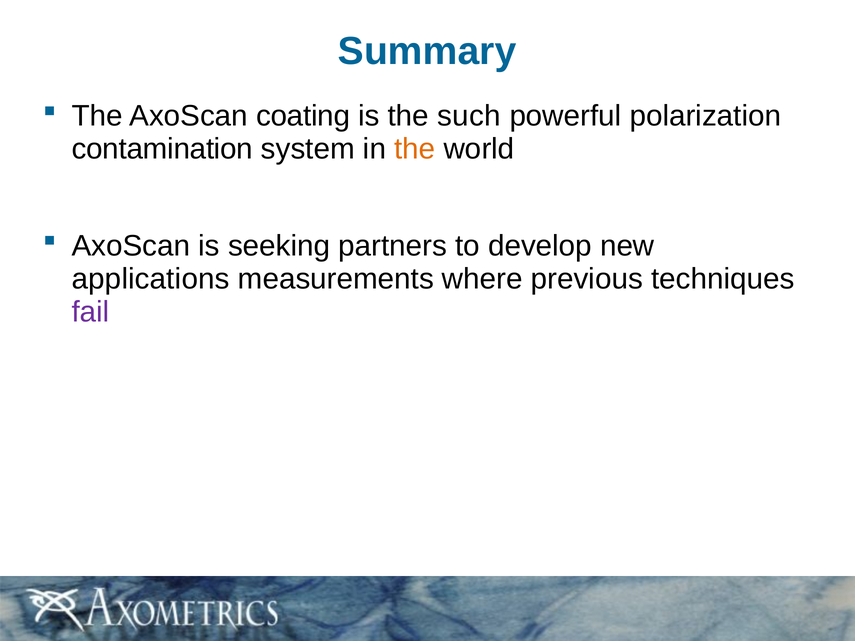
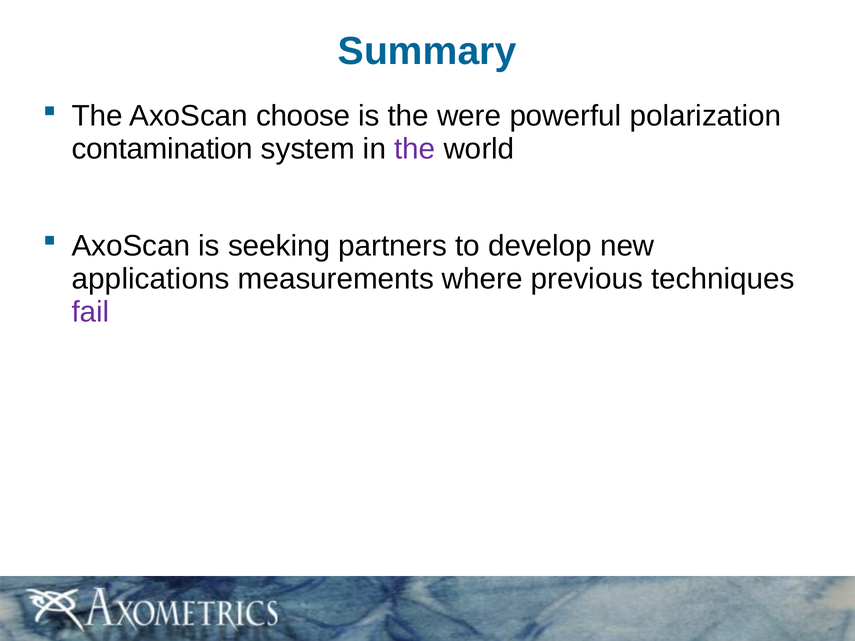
coating: coating -> choose
such: such -> were
the at (415, 149) colour: orange -> purple
